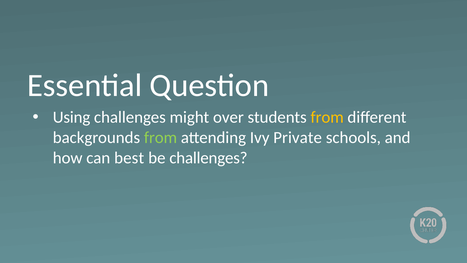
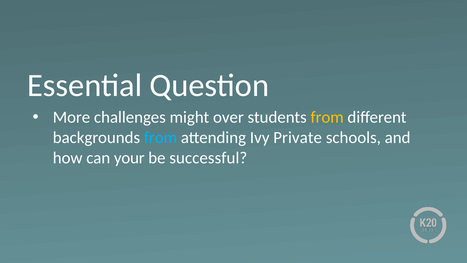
Using: Using -> More
from at (161, 138) colour: light green -> light blue
best: best -> your
be challenges: challenges -> successful
